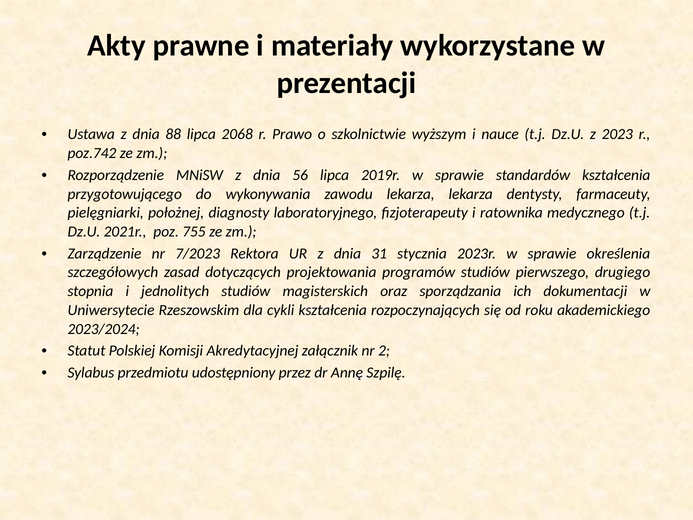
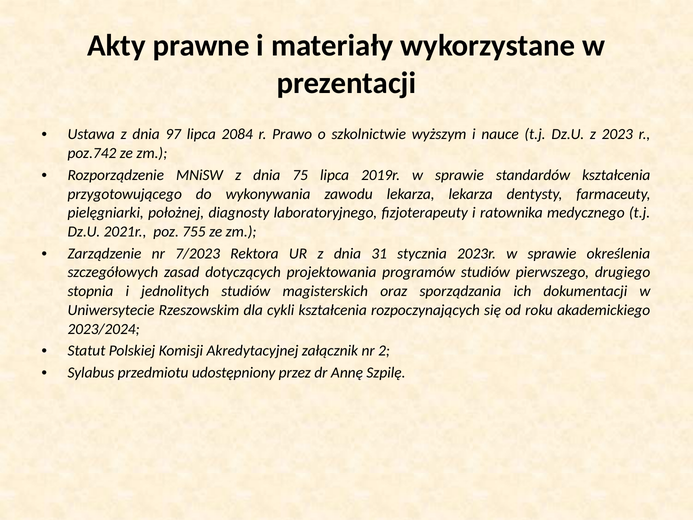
88: 88 -> 97
2068: 2068 -> 2084
56: 56 -> 75
